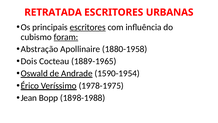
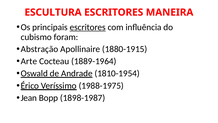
RETRATADA: RETRATADA -> ESCULTURA
URBANAS: URBANAS -> MANEIRA
foram underline: present -> none
1880-1958: 1880-1958 -> 1880-1915
Dois: Dois -> Arte
1889-1965: 1889-1965 -> 1889-1964
1590-1954: 1590-1954 -> 1810-1954
1978-1975: 1978-1975 -> 1988-1975
1898-1988: 1898-1988 -> 1898-1987
